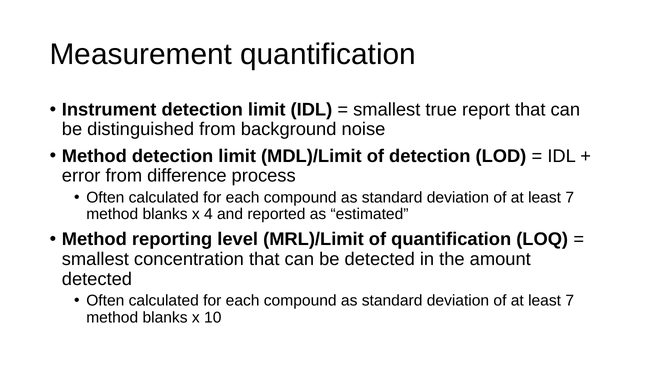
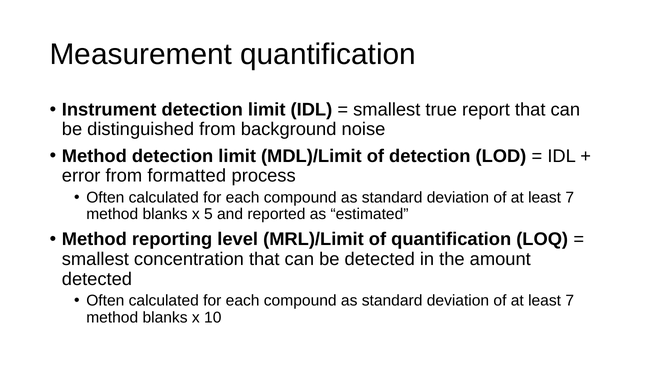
difference: difference -> formatted
4: 4 -> 5
